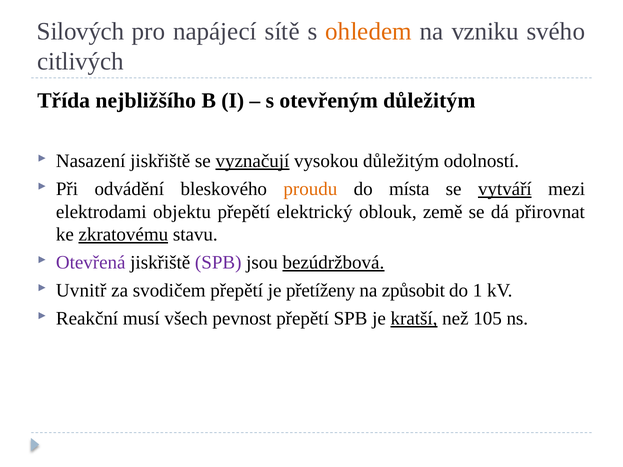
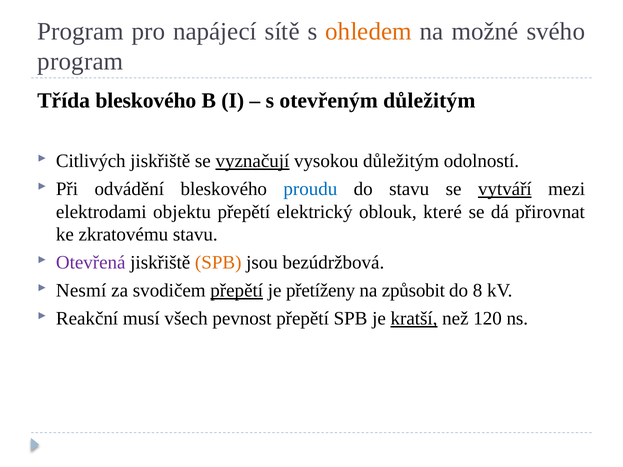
Silových at (81, 31): Silových -> Program
vzniku: vzniku -> možné
citlivých at (81, 61): citlivých -> program
Třída nejbližšího: nejbližšího -> bleskového
Nasazení: Nasazení -> Citlivých
proudu colour: orange -> blue
do místa: místa -> stavu
země: země -> které
zkratovému underline: present -> none
SPB at (218, 263) colour: purple -> orange
bezúdržbová underline: present -> none
Uvnitř: Uvnitř -> Nesmí
přepětí at (237, 291) underline: none -> present
1: 1 -> 8
105: 105 -> 120
